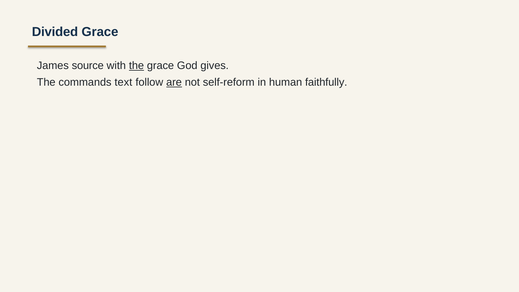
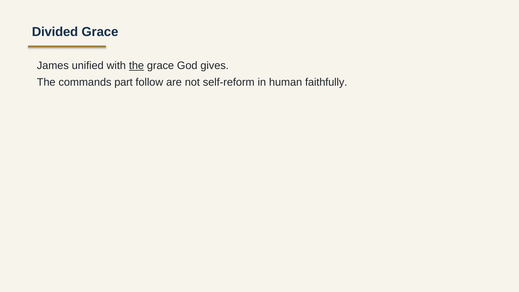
source: source -> unified
text: text -> part
are underline: present -> none
